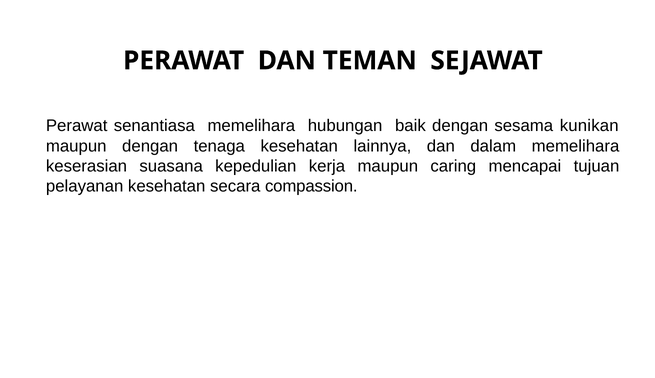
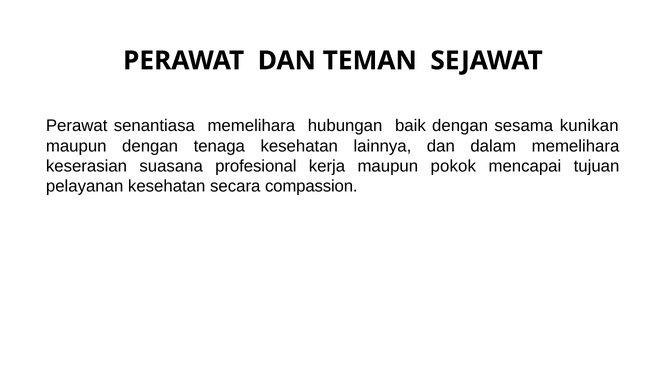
kepedulian: kepedulian -> profesional
caring: caring -> pokok
